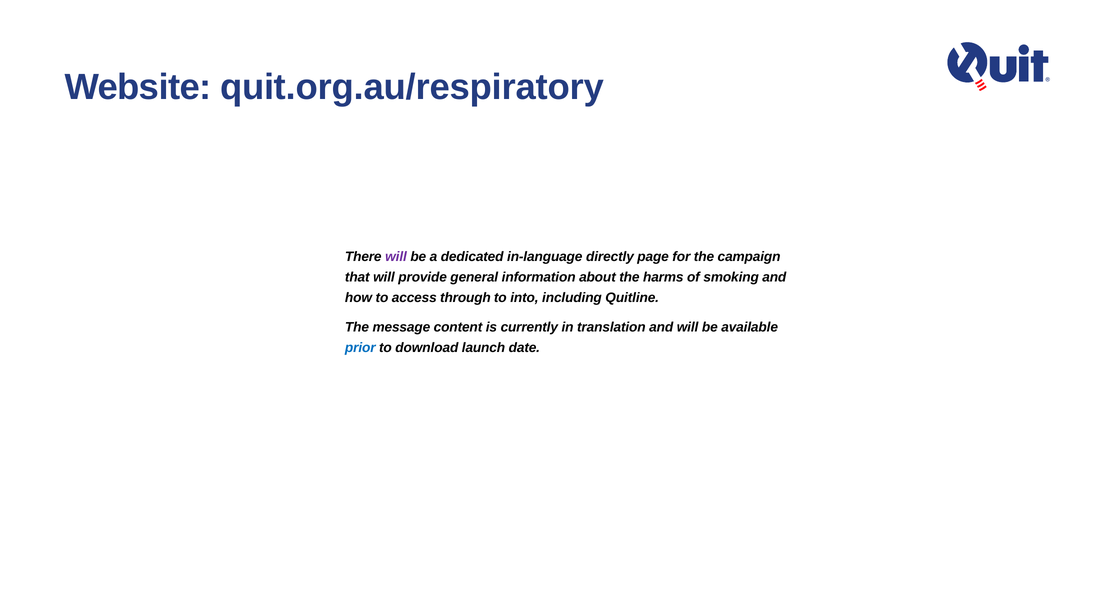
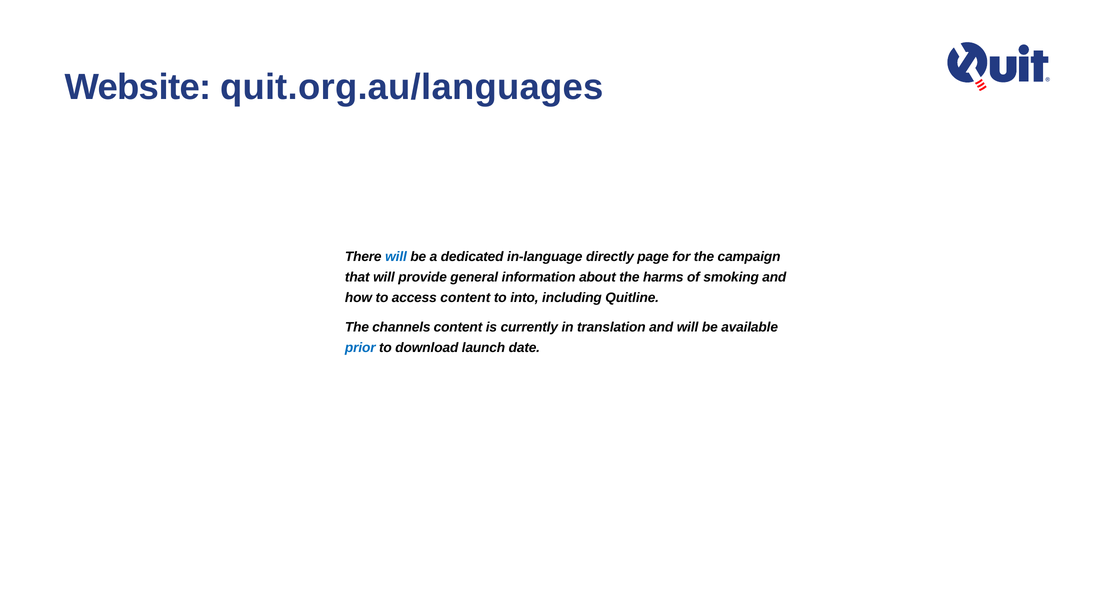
quit.org.au/respiratory: quit.org.au/respiratory -> quit.org.au/languages
will at (396, 257) colour: purple -> blue
access through: through -> content
message: message -> channels
